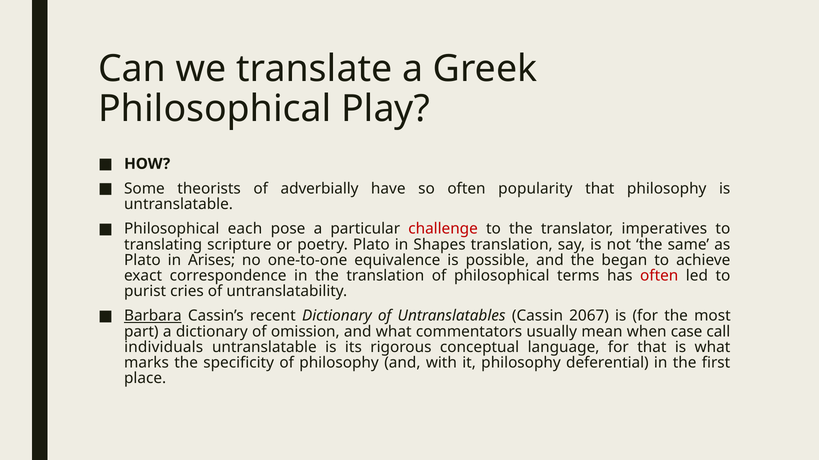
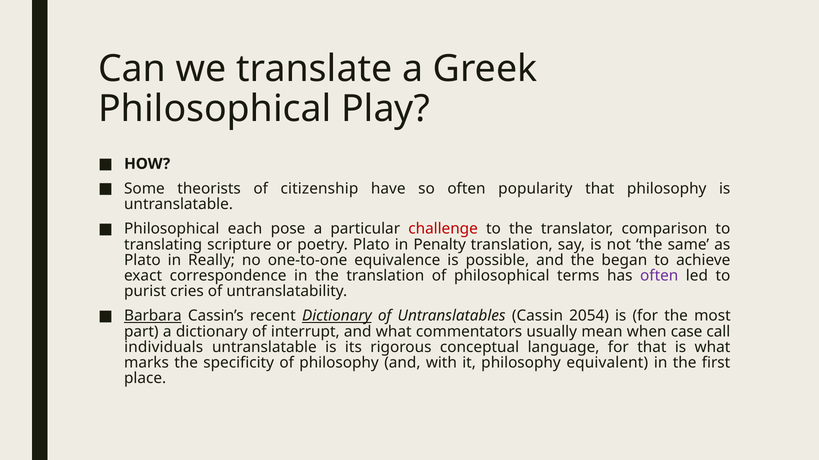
adverbially: adverbially -> citizenship
imperatives: imperatives -> comparison
Shapes: Shapes -> Penalty
Arises: Arises -> Really
often at (659, 276) colour: red -> purple
Dictionary at (337, 316) underline: none -> present
2067: 2067 -> 2054
omission: omission -> interrupt
deferential: deferential -> equivalent
